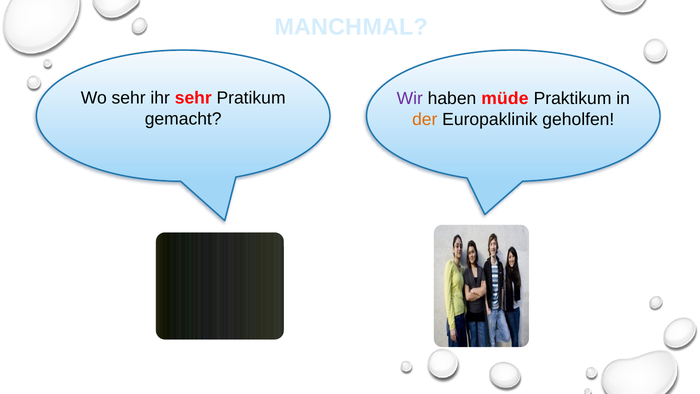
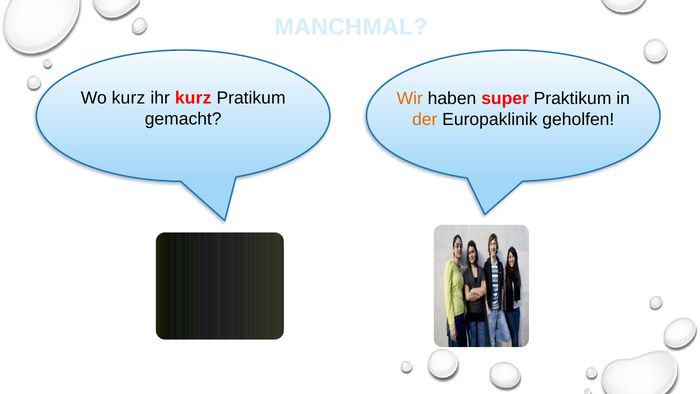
Wo sehr: sehr -> kurz
ihr sehr: sehr -> kurz
Wir colour: purple -> orange
müde: müde -> super
